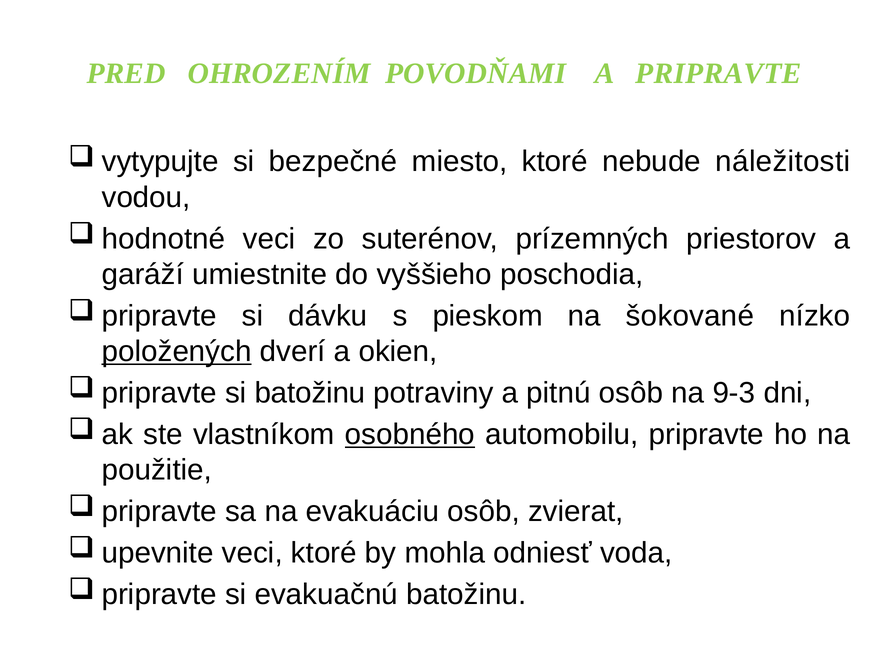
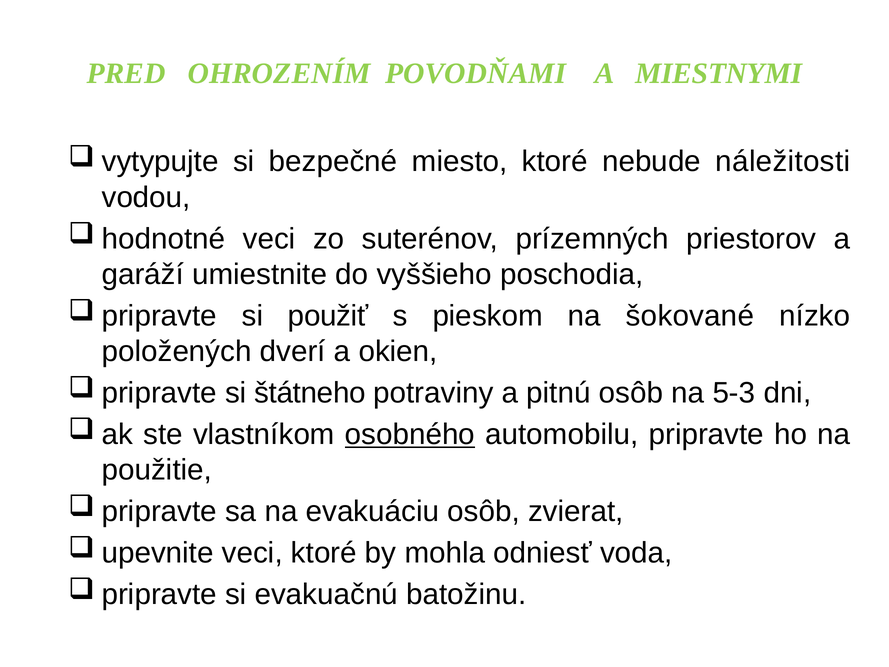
A PRIPRAVTE: PRIPRAVTE -> MIESTNYMI
dávku: dávku -> použiť
položených underline: present -> none
si batožinu: batožinu -> štátneho
9-3: 9-3 -> 5-3
